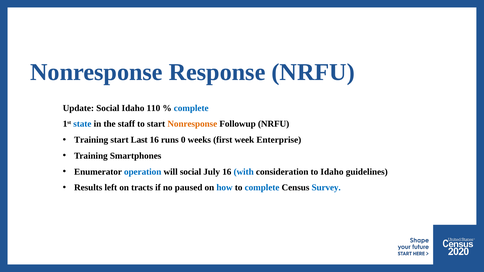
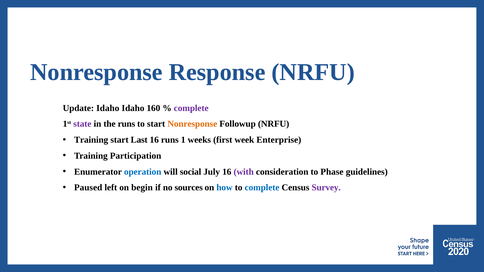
Update Social: Social -> Idaho
110: 110 -> 160
complete at (191, 108) colour: blue -> purple
state colour: blue -> purple
the staff: staff -> runs
0: 0 -> 1
Smartphones: Smartphones -> Participation
with colour: blue -> purple
to Idaho: Idaho -> Phase
Results: Results -> Paused
tracts: tracts -> begin
paused: paused -> sources
Survey colour: blue -> purple
